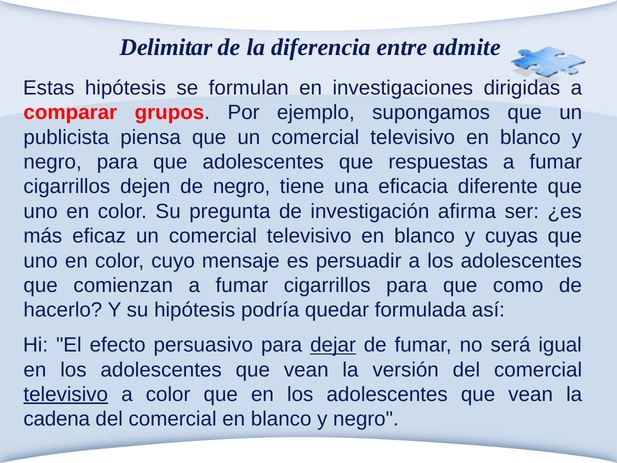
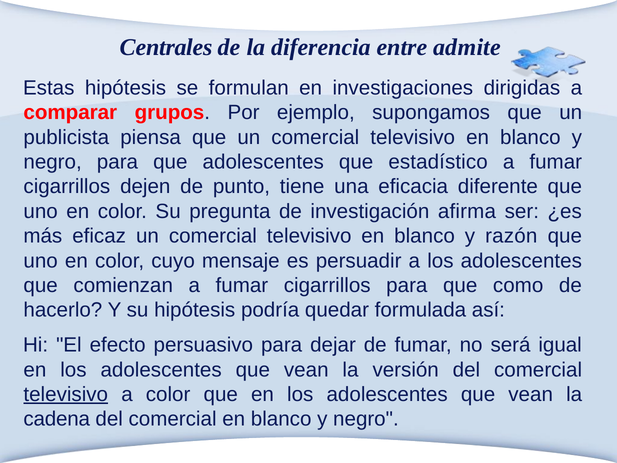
Delimitar: Delimitar -> Centrales
respuestas: respuestas -> estadístico
de negro: negro -> punto
cuyas: cuyas -> razón
dejar underline: present -> none
